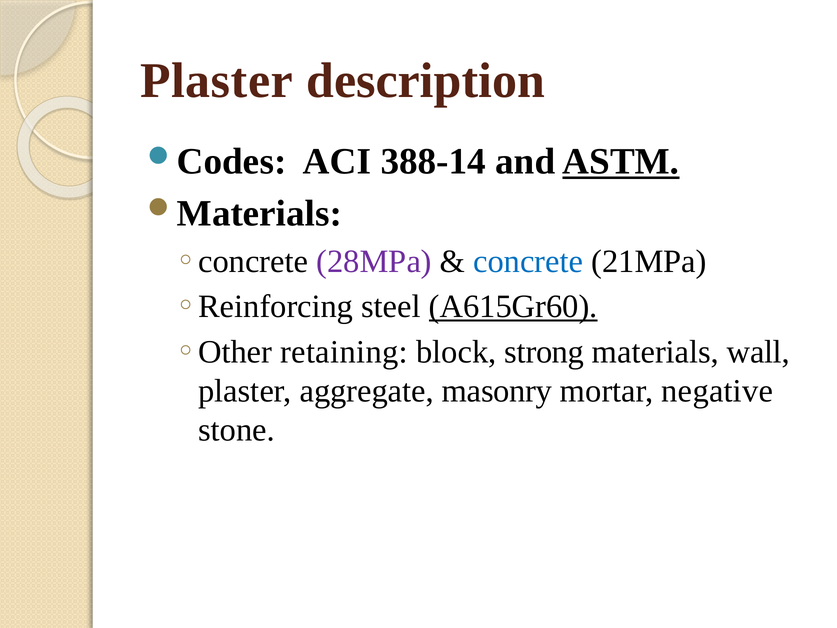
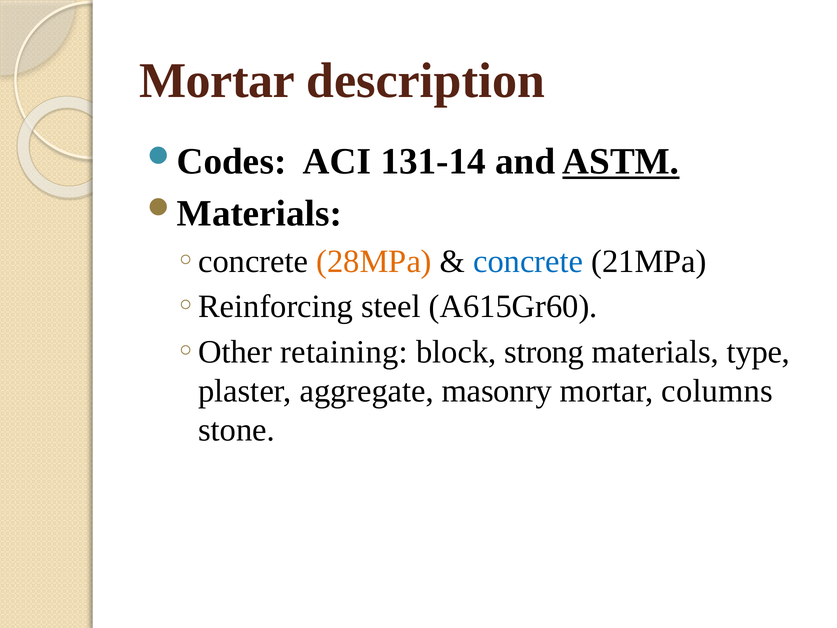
Plaster at (217, 81): Plaster -> Mortar
388-14: 388-14 -> 131-14
28MPa colour: purple -> orange
A615Gr60 underline: present -> none
wall: wall -> type
negative: negative -> columns
